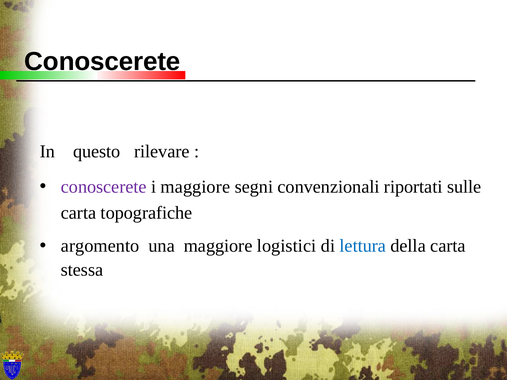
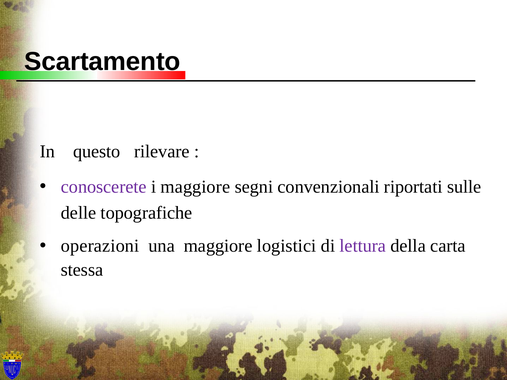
Conoscerete at (102, 62): Conoscerete -> Scartamento
carta at (79, 213): carta -> delle
argomento: argomento -> operazioni
lettura colour: blue -> purple
